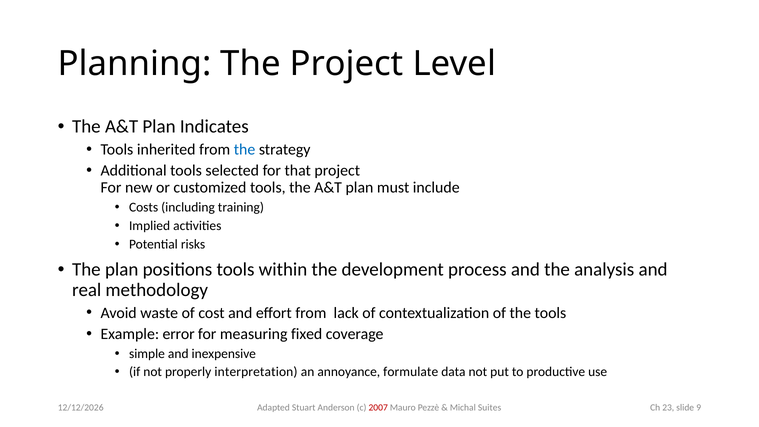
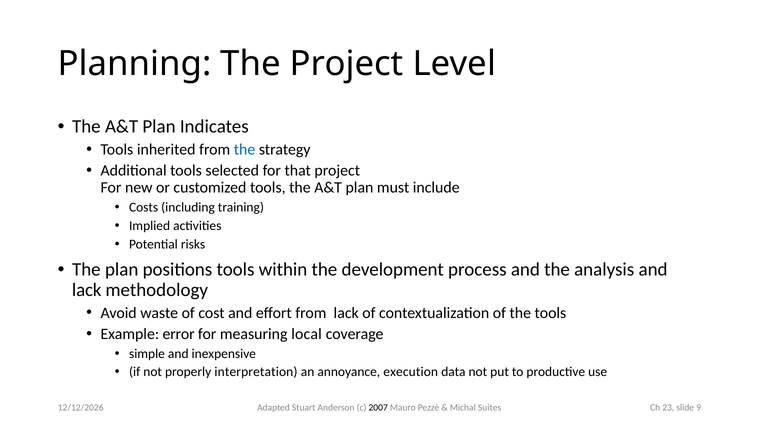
real at (87, 290): real -> lack
fixed: fixed -> local
formulate: formulate -> execution
2007 colour: red -> black
